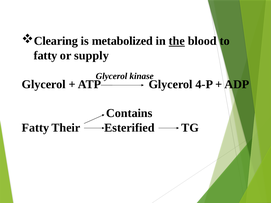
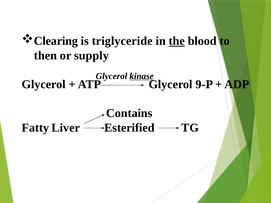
metabolized: metabolized -> triglyceride
fatty at (46, 56): fatty -> then
kinase underline: none -> present
4-P: 4-P -> 9-P
Their: Their -> Liver
